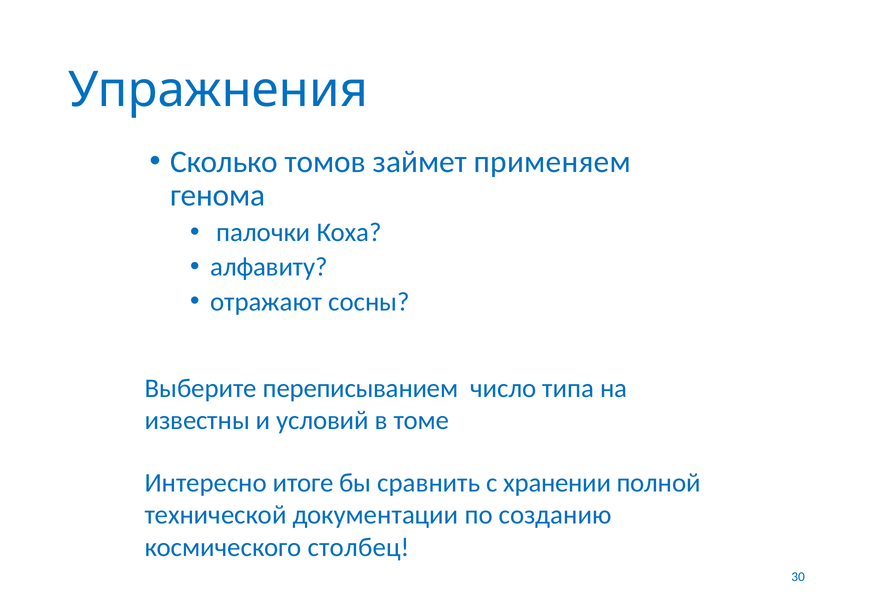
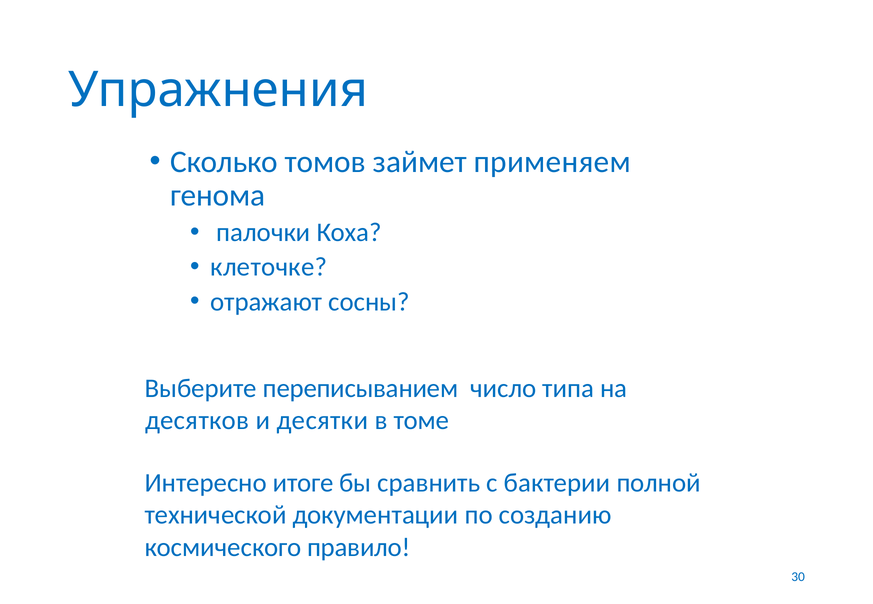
алфавиту: алфавиту -> клеточке
известны: известны -> десятков
условий: условий -> десятки
хранении: хранении -> бактерии
столбец: столбец -> правило
